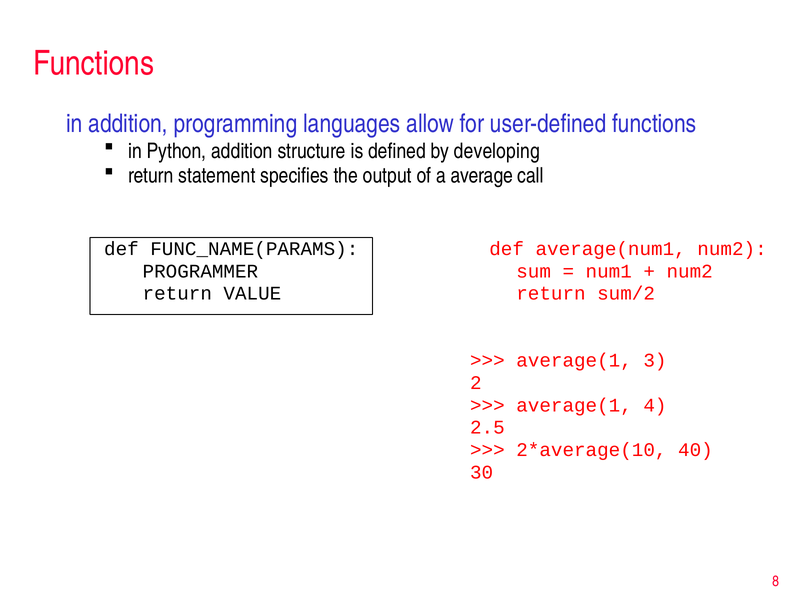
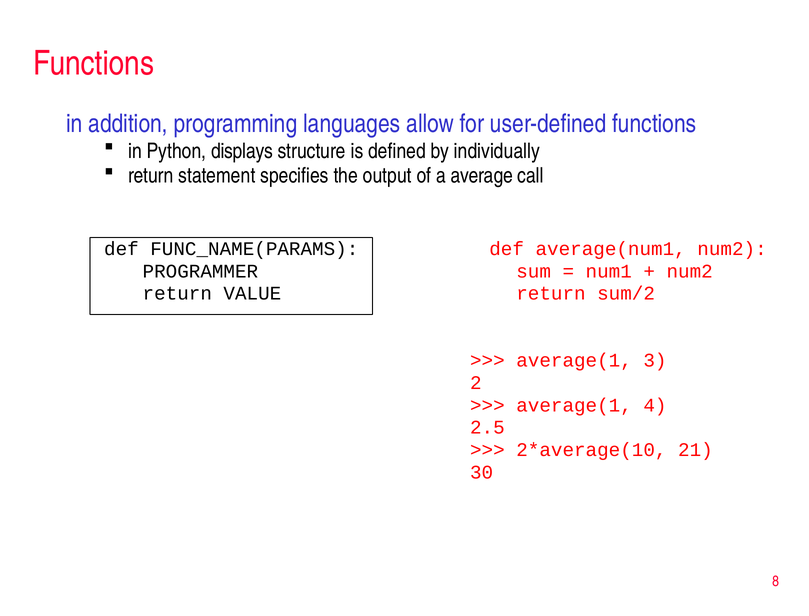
Python addition: addition -> displays
developing: developing -> individually
40: 40 -> 21
